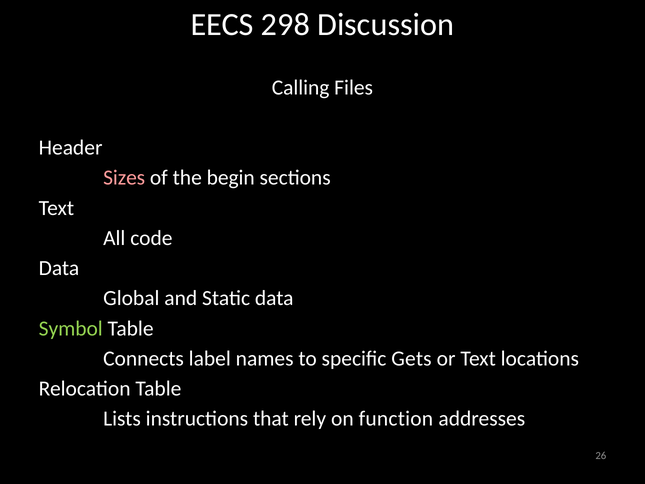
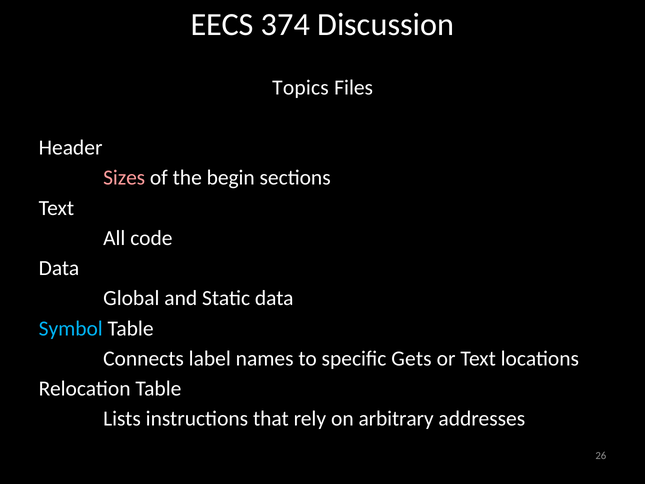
298: 298 -> 374
Calling: Calling -> Topics
Symbol colour: light green -> light blue
function: function -> arbitrary
